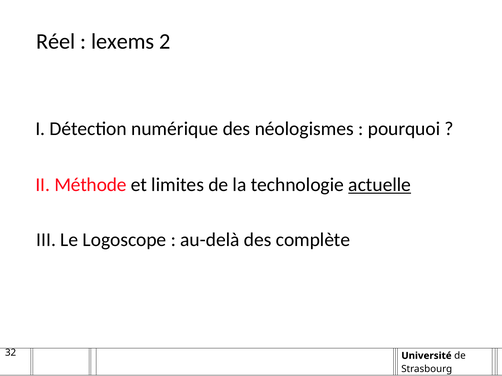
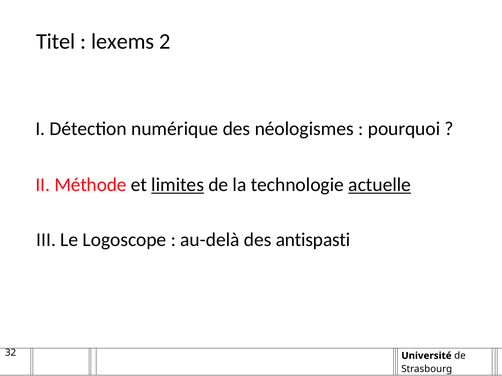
Réel: Réel -> Titel
limites underline: none -> present
complète: complète -> antispasti
